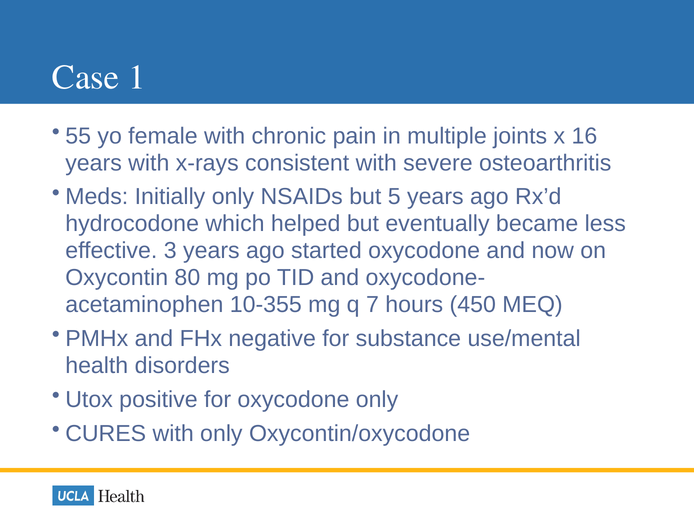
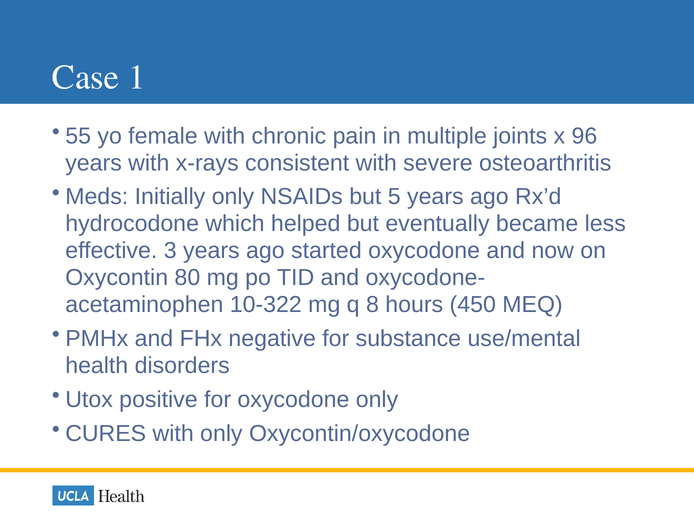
16: 16 -> 96
10-355: 10-355 -> 10-322
7: 7 -> 8
